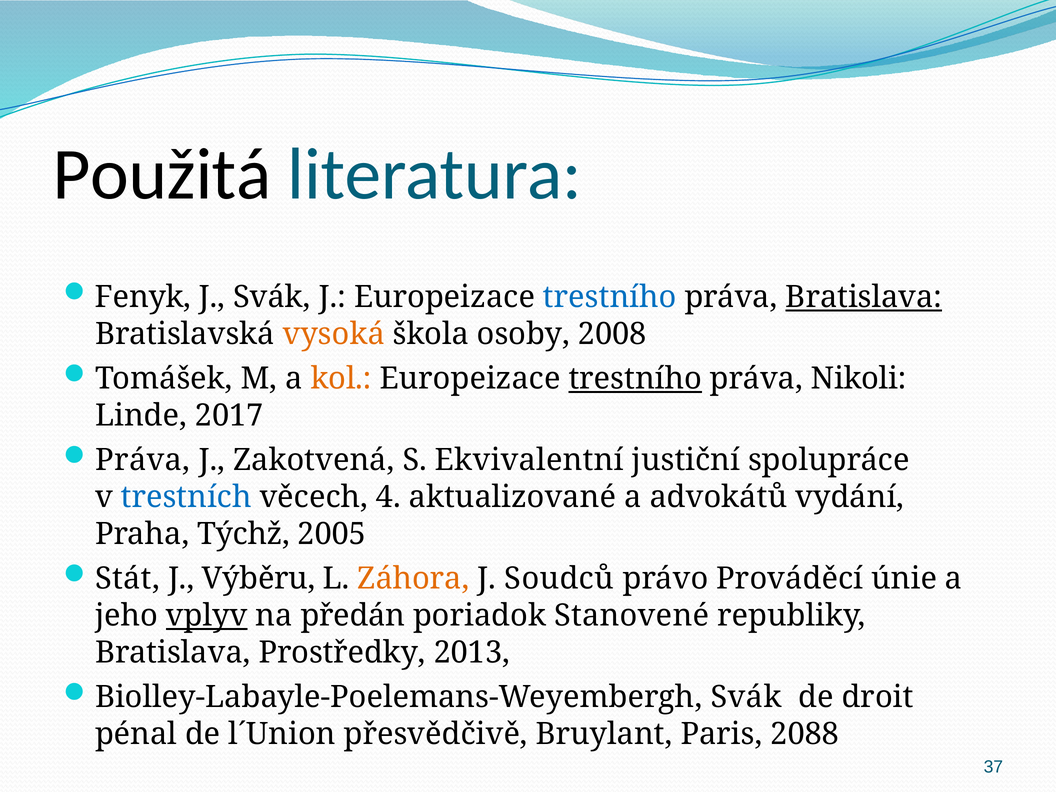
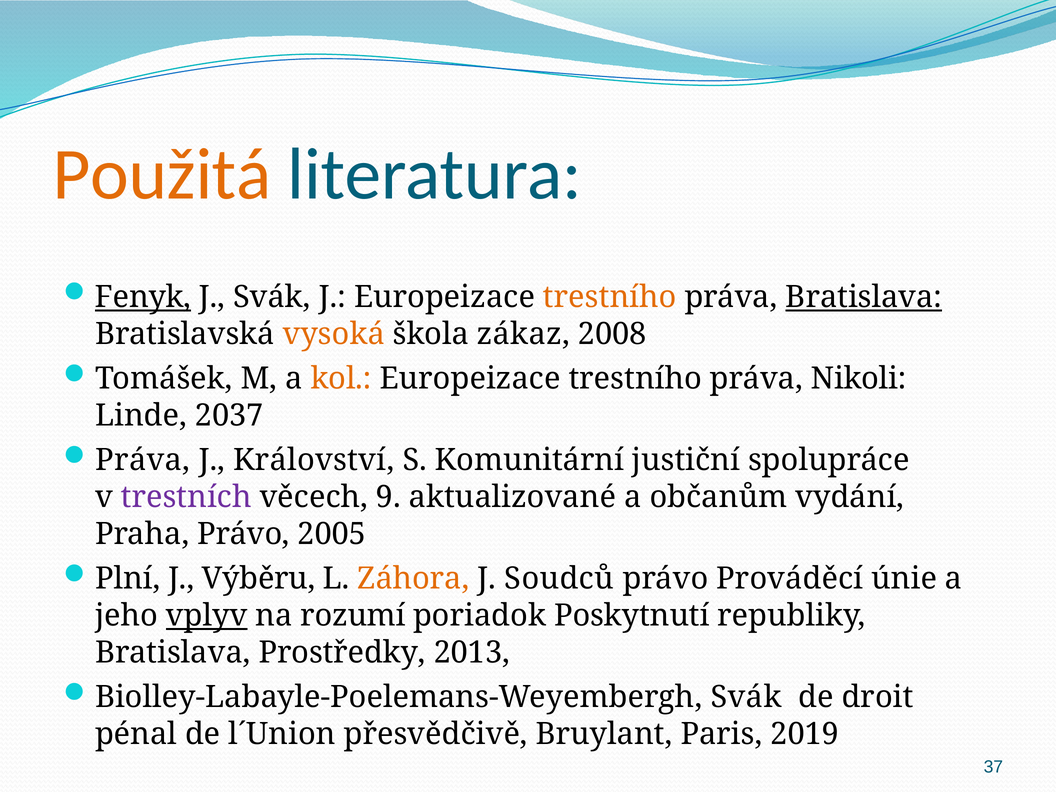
Použitá colour: black -> orange
Fenyk underline: none -> present
trestního at (610, 297) colour: blue -> orange
osoby: osoby -> zákaz
trestního at (635, 379) underline: present -> none
2017: 2017 -> 2037
Zakotvená: Zakotvená -> Království
Ekvivalentní: Ekvivalentní -> Komunitární
trestních colour: blue -> purple
4: 4 -> 9
advokátů: advokátů -> občanům
Praha Týchž: Týchž -> Právo
Stát: Stát -> Plní
předán: předán -> rozumí
Stanovené: Stanovené -> Poskytnutí
2088: 2088 -> 2019
